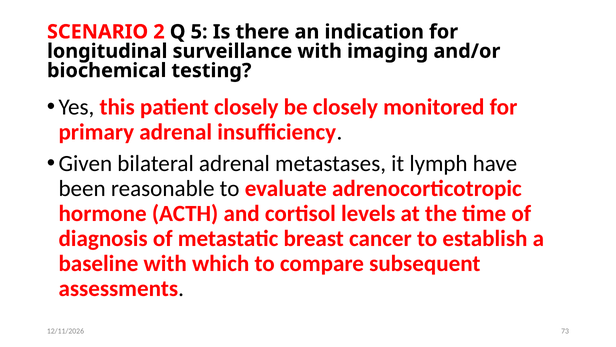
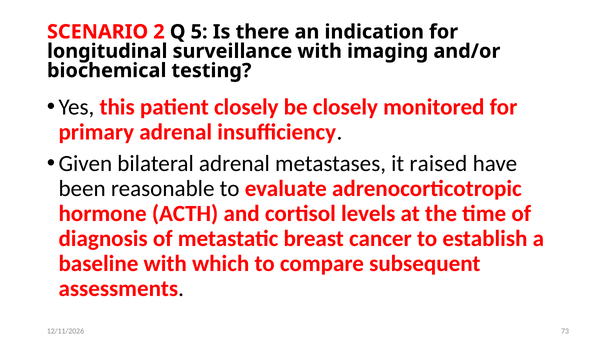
lymph: lymph -> raised
